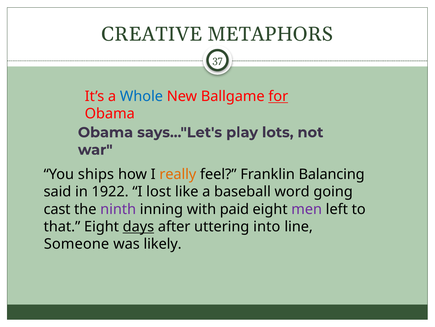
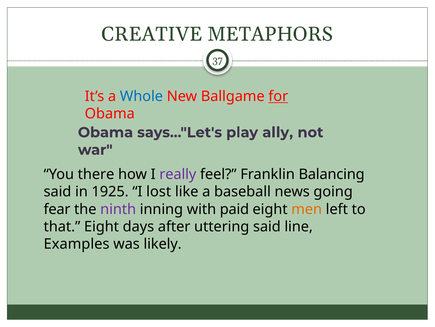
lots: lots -> ally
ships: ships -> there
really colour: orange -> purple
1922: 1922 -> 1925
word: word -> news
cast: cast -> fear
men colour: purple -> orange
days underline: present -> none
uttering into: into -> said
Someone: Someone -> Examples
